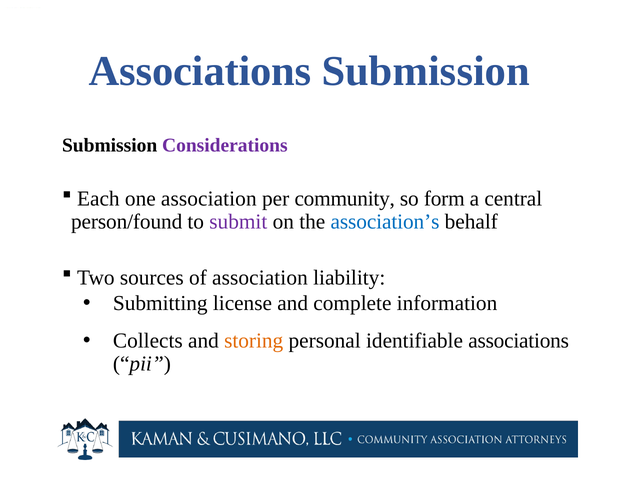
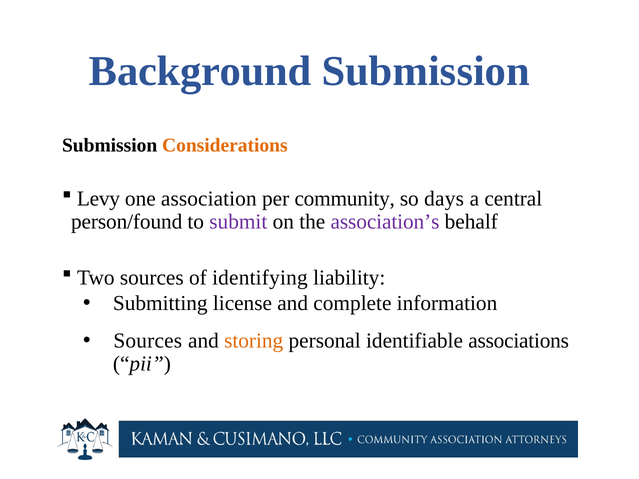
Associations at (200, 71): Associations -> Background
Considerations colour: purple -> orange
Each: Each -> Levy
form: form -> days
association’s colour: blue -> purple
of association: association -> identifying
Collects at (148, 341): Collects -> Sources
